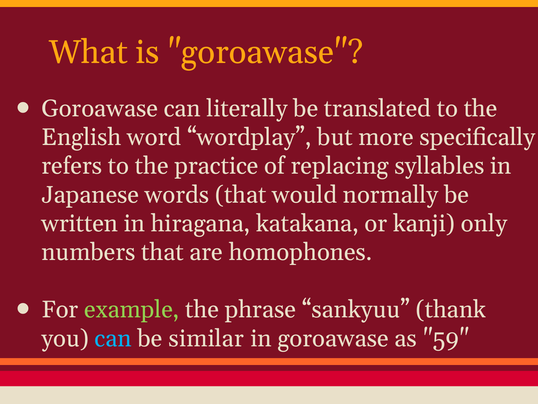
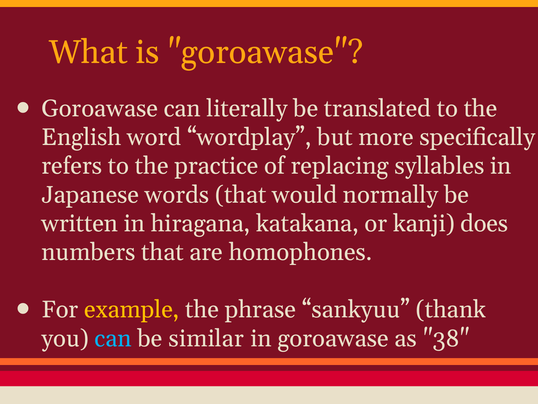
only: only -> does
example colour: light green -> yellow
59: 59 -> 38
